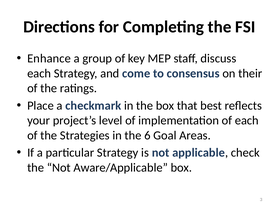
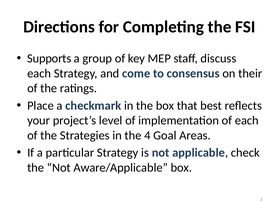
Enhance: Enhance -> Supports
6: 6 -> 4
